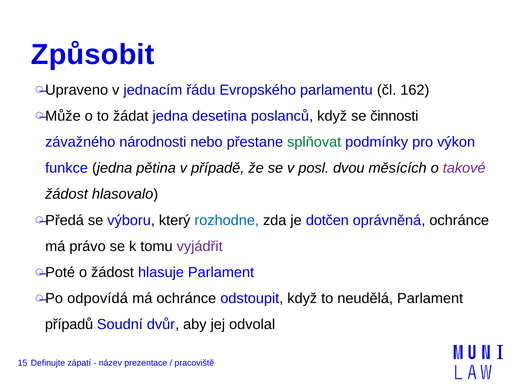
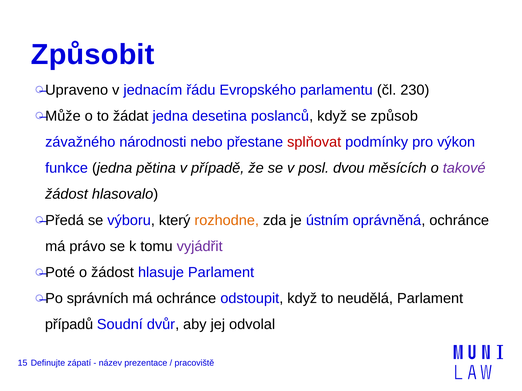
162: 162 -> 230
činnosti: činnosti -> způsob
splňovat colour: green -> red
rozhodne colour: blue -> orange
dotčen: dotčen -> ústním
odpovídá: odpovídá -> správních
